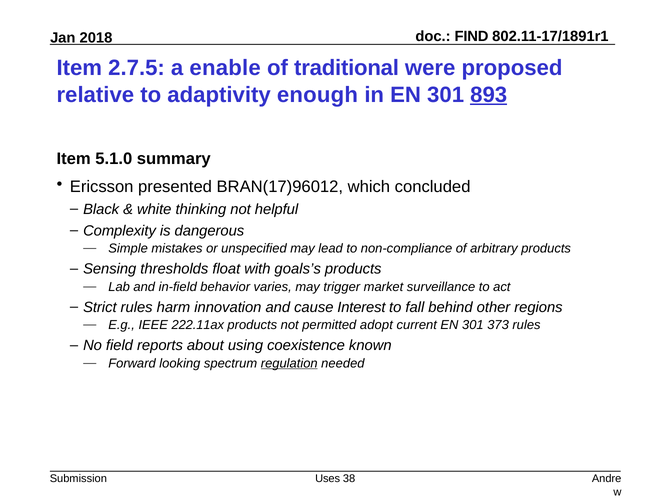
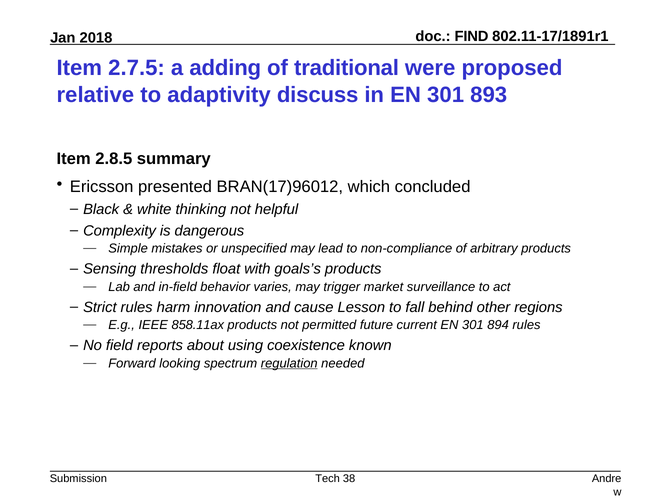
enable: enable -> adding
enough: enough -> discuss
893 underline: present -> none
5.1.0: 5.1.0 -> 2.8.5
Interest: Interest -> Lesson
222.11ax: 222.11ax -> 858.11ax
adopt: adopt -> future
373: 373 -> 894
Uses: Uses -> Tech
